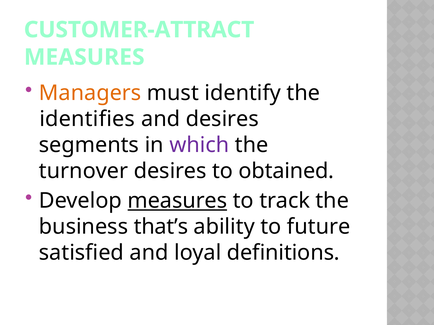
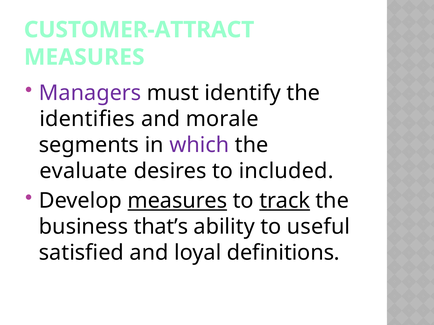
Managers colour: orange -> purple
and desires: desires -> morale
turnover: turnover -> evaluate
obtained: obtained -> included
track underline: none -> present
future: future -> useful
